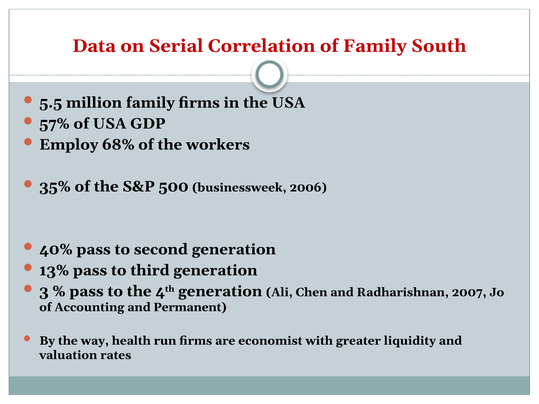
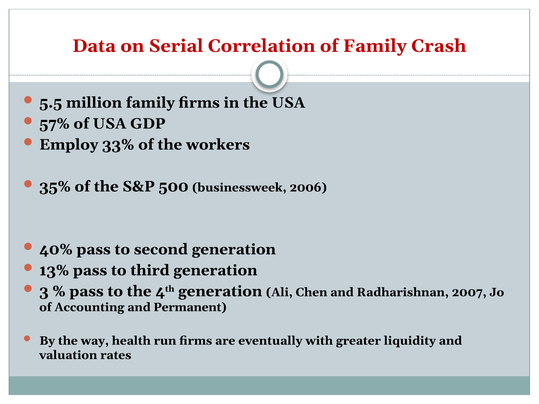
South: South -> Crash
68%: 68% -> 33%
economist: economist -> eventually
